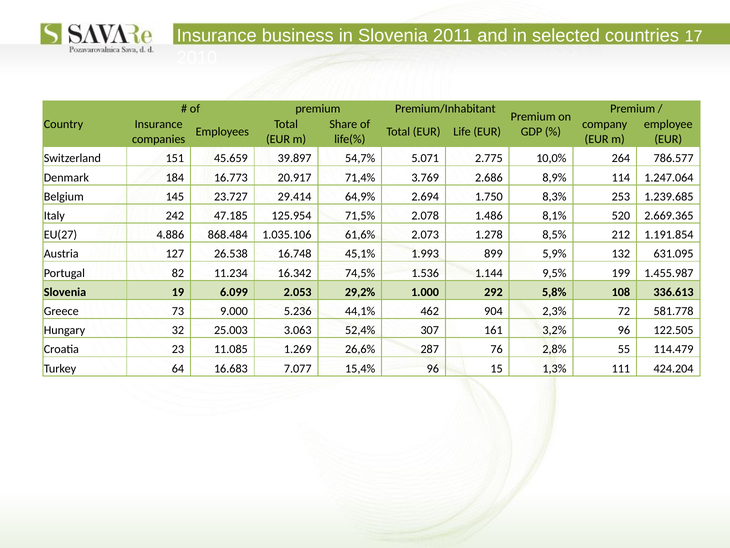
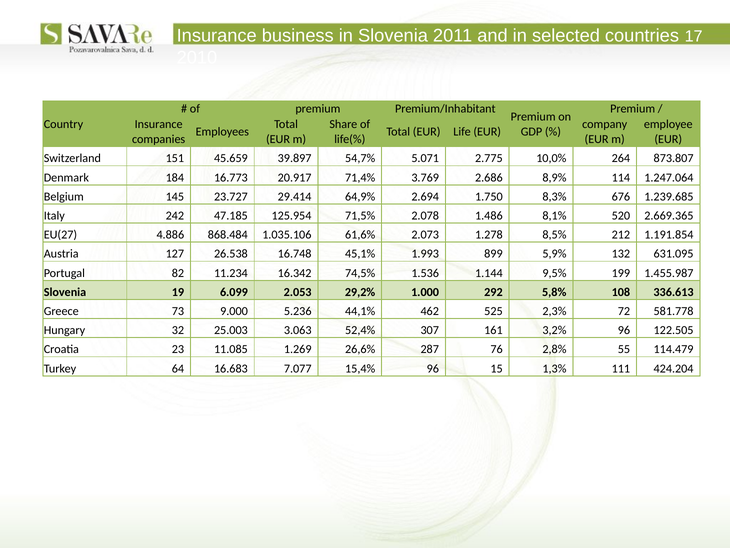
786.577: 786.577 -> 873.807
253: 253 -> 676
904: 904 -> 525
